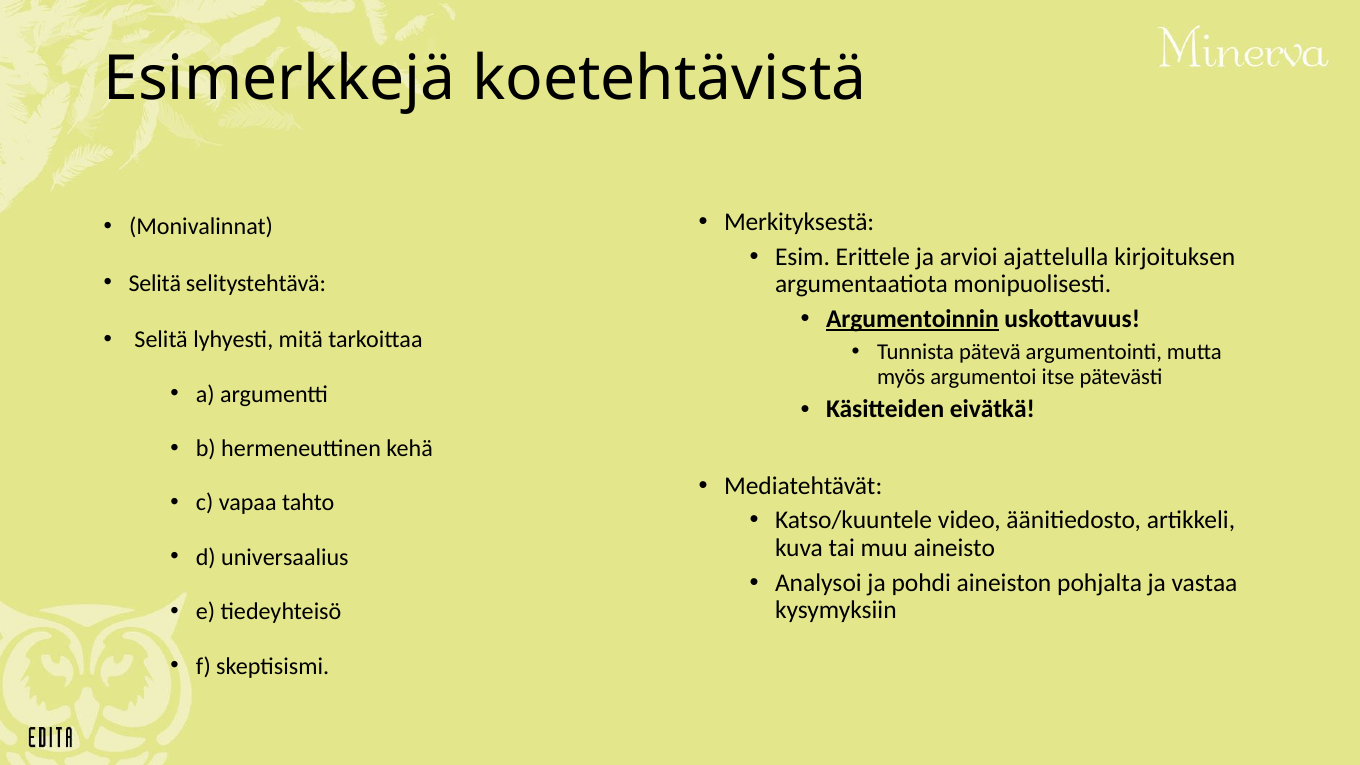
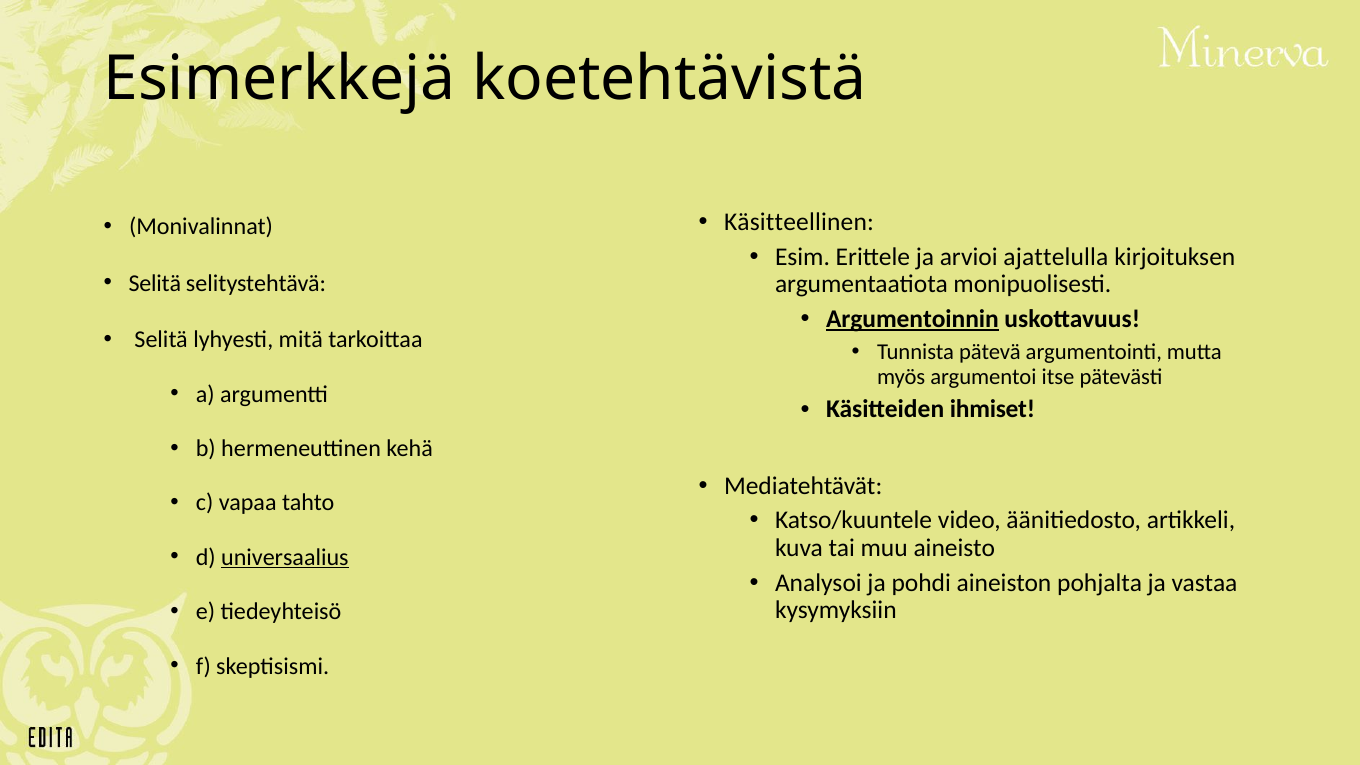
Merkityksestä: Merkityksestä -> Käsitteellinen
eivätkä: eivätkä -> ihmiset
universaalius underline: none -> present
